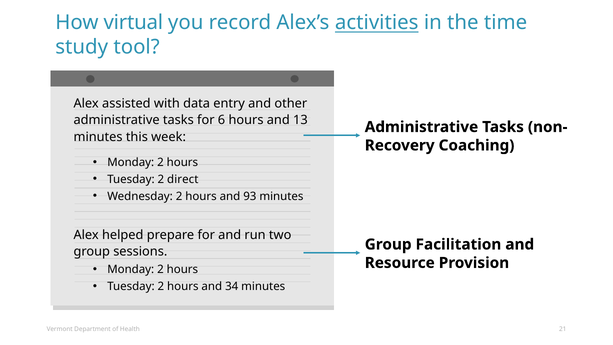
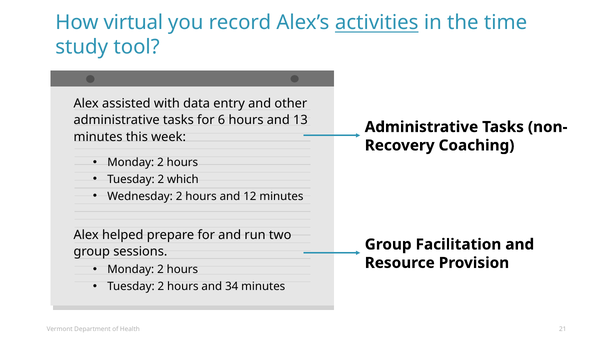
direct: direct -> which
93: 93 -> 12
